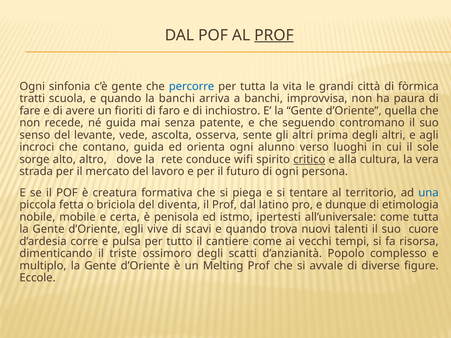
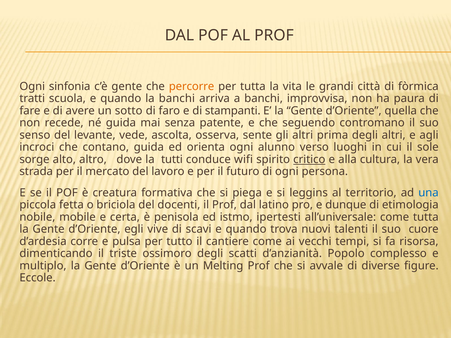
PROF at (274, 35) underline: present -> none
percorre colour: blue -> orange
fioriti: fioriti -> sotto
inchiostro: inchiostro -> stampanti
rete: rete -> tutti
tentare: tentare -> leggins
diventa: diventa -> docenti
